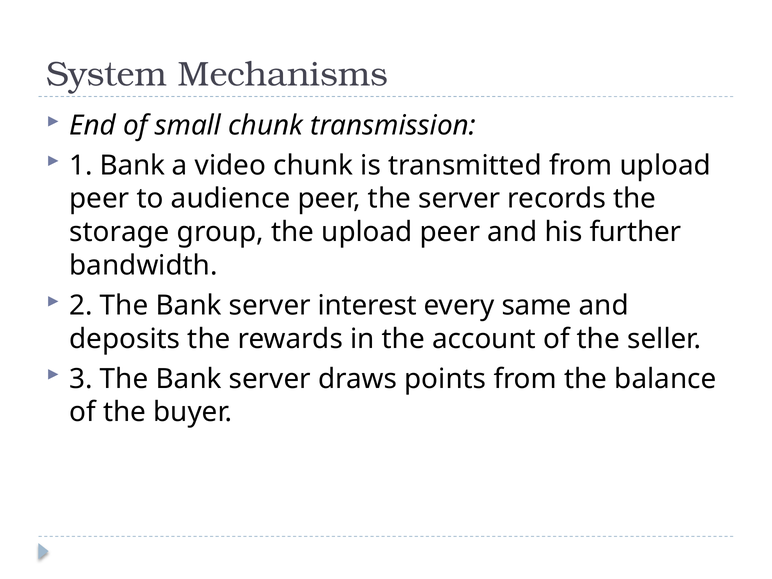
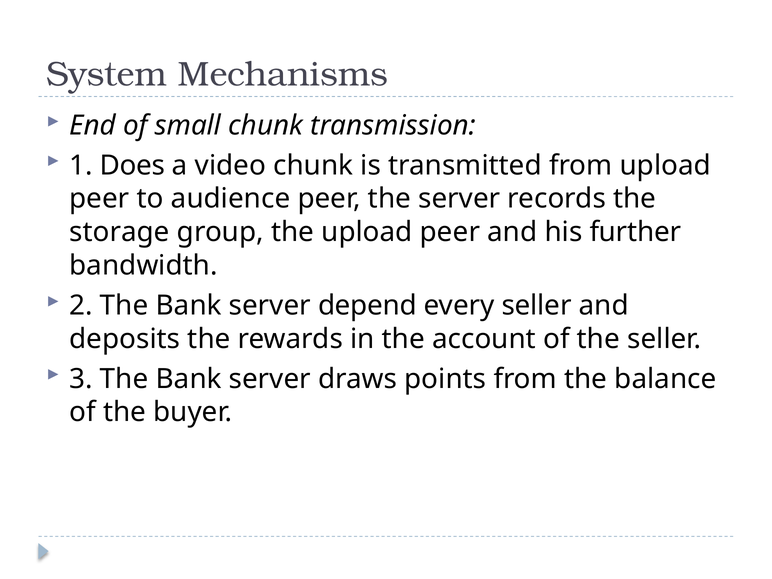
1 Bank: Bank -> Does
interest: interest -> depend
every same: same -> seller
